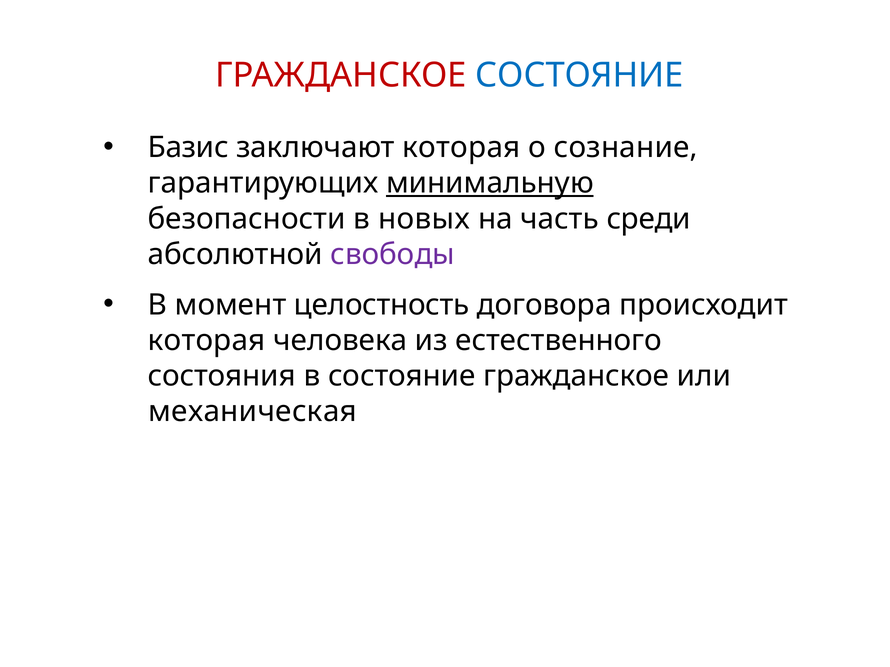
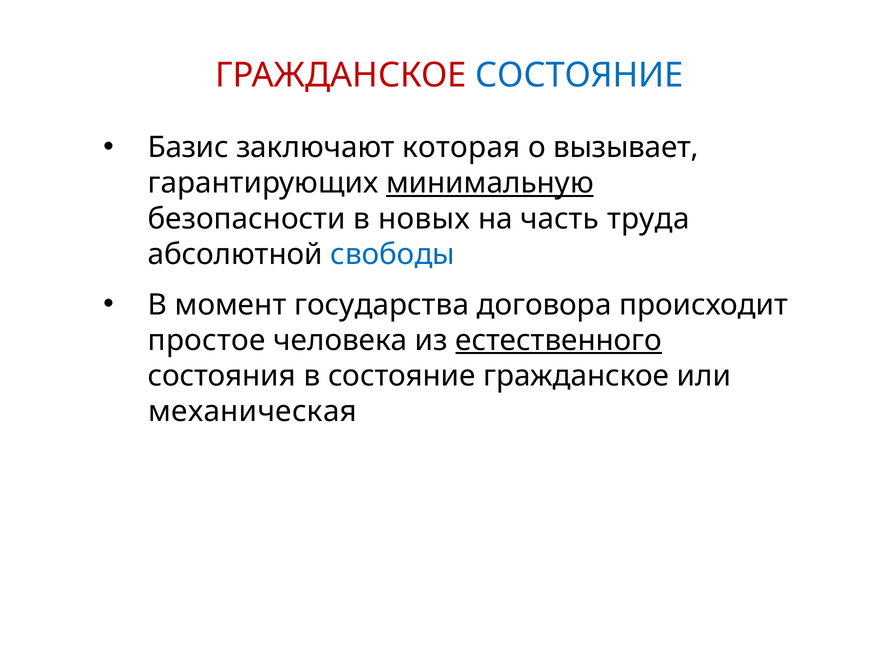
сознание: сознание -> вызывает
среди: среди -> труда
свободы colour: purple -> blue
целостность: целостность -> государства
которая at (207, 341): которая -> простое
естественного underline: none -> present
